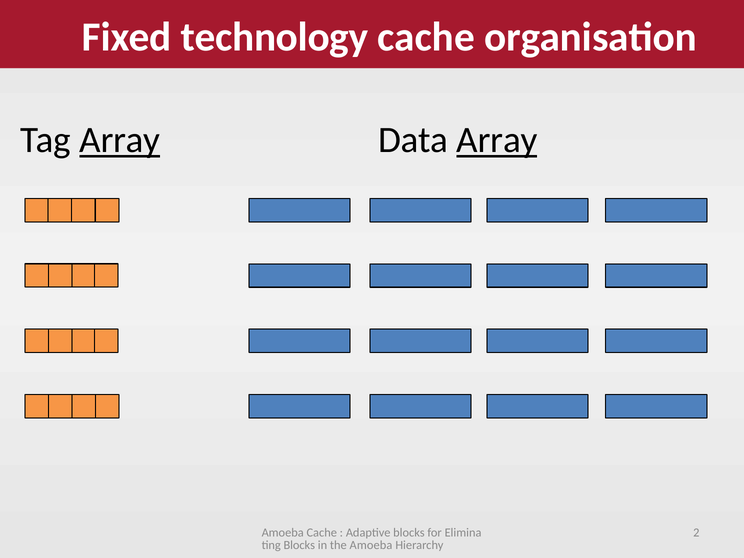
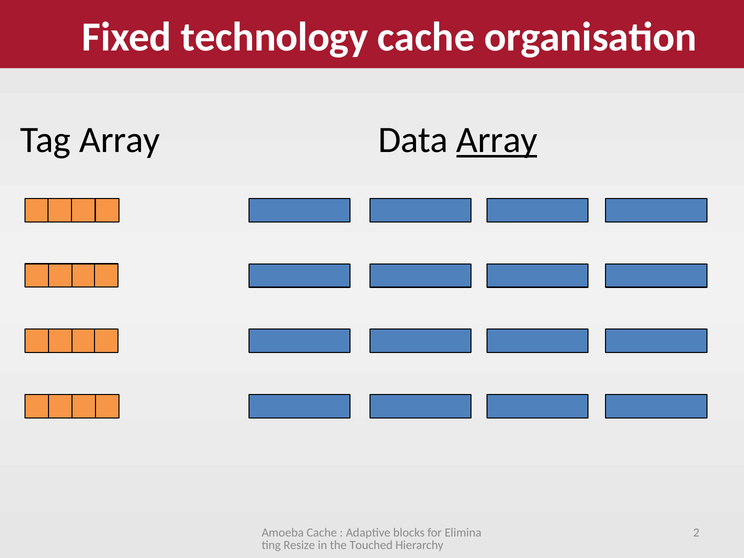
Array at (120, 140) underline: present -> none
Blocks at (299, 545): Blocks -> Resize
the Amoeba: Amoeba -> Touched
